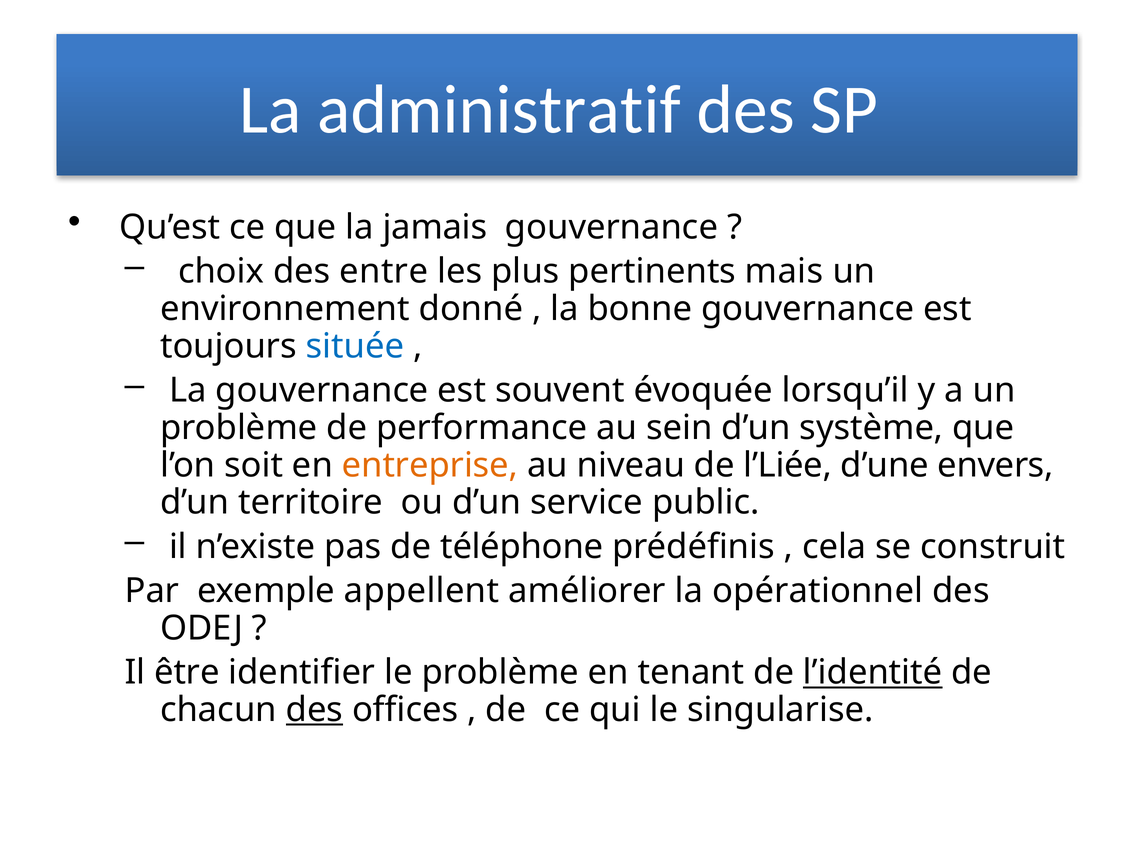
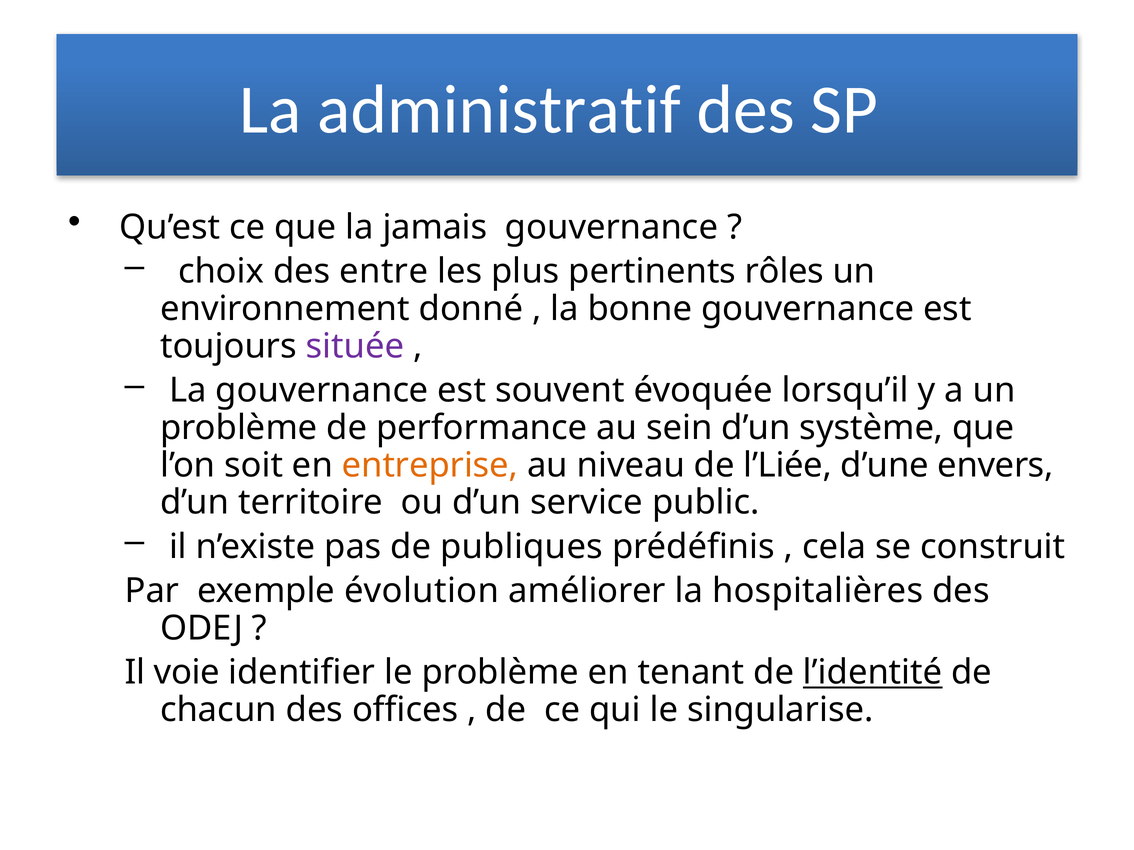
mais: mais -> rôles
située colour: blue -> purple
téléphone: téléphone -> publiques
appellent: appellent -> évolution
opérationnel: opérationnel -> hospitalières
être: être -> voie
des at (314, 710) underline: present -> none
